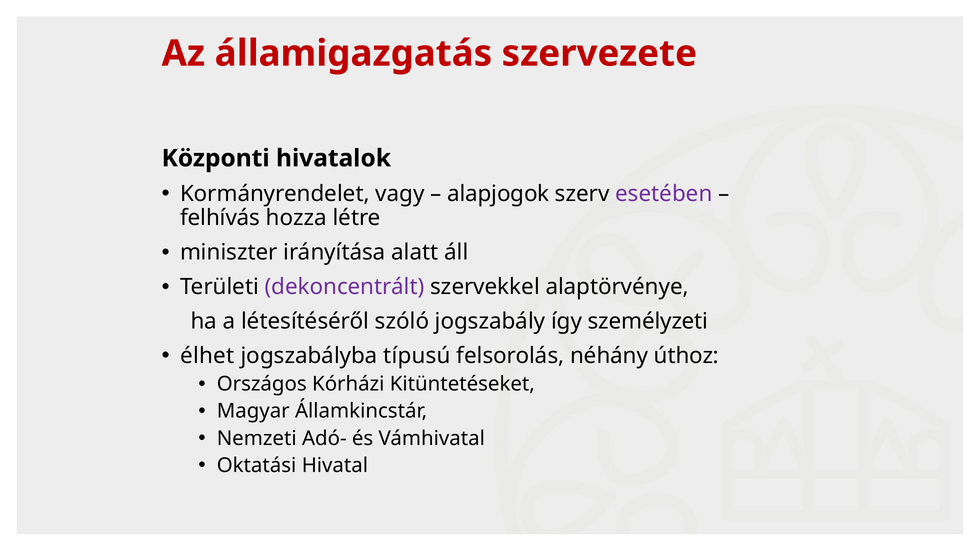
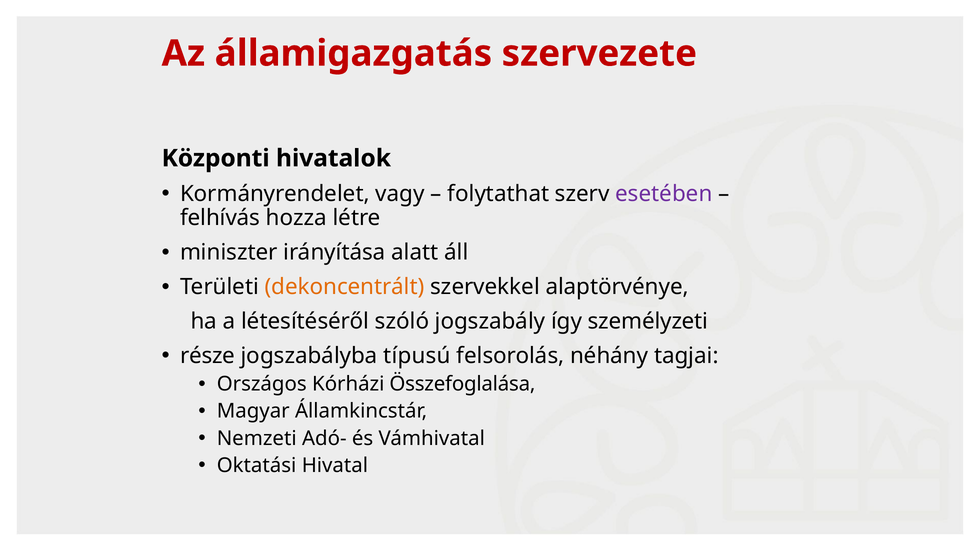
alapjogok: alapjogok -> folytathat
dekoncentrált colour: purple -> orange
élhet: élhet -> része
úthoz: úthoz -> tagjai
Kitüntetéseket: Kitüntetéseket -> Összefoglalása
